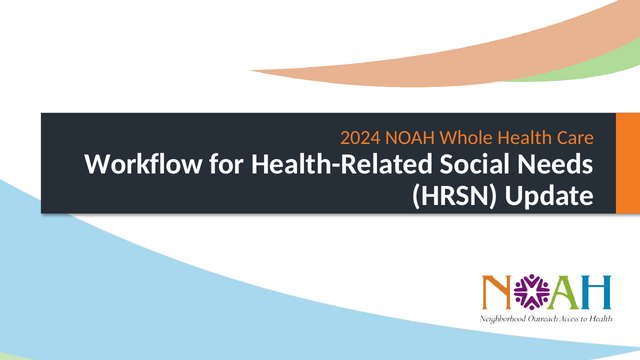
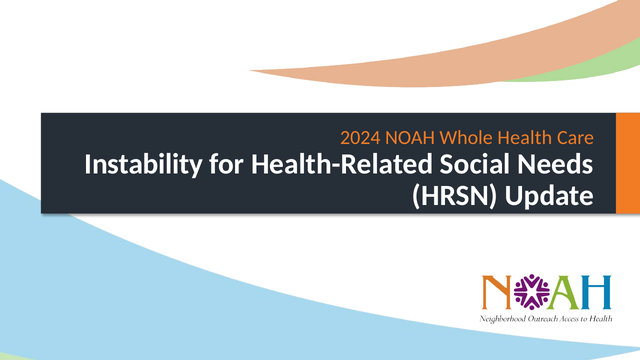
Workflow: Workflow -> Instability
